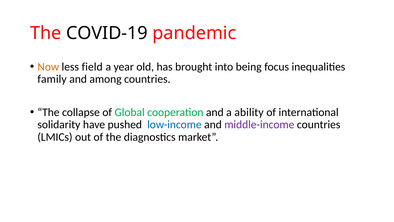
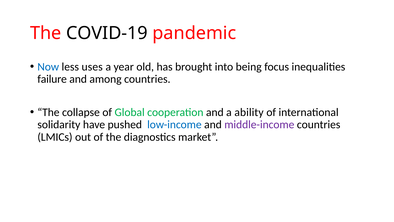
Now colour: orange -> blue
field: field -> uses
family: family -> failure
